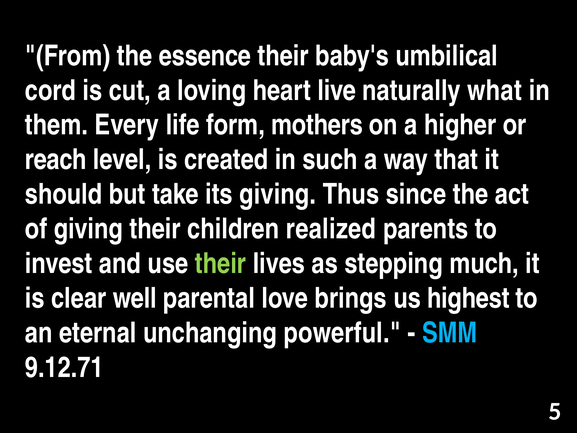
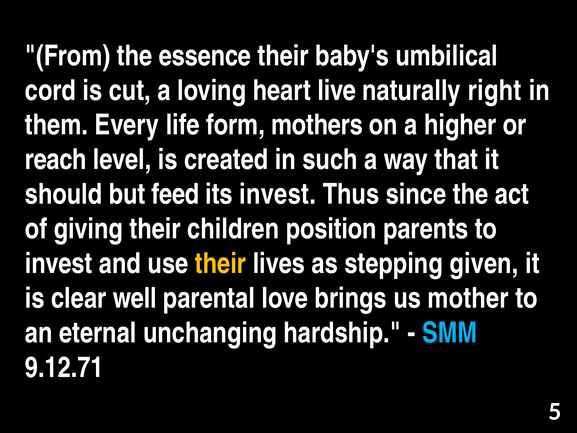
what: what -> right
take: take -> feed
its giving: giving -> invest
realized: realized -> position
their at (221, 264) colour: light green -> yellow
much: much -> given
highest: highest -> mother
powerful: powerful -> hardship
